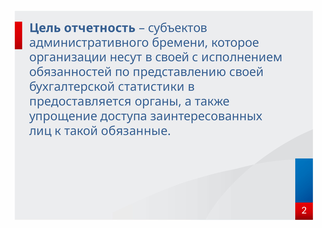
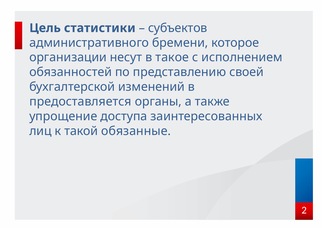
отчетность: отчетность -> статистики
в своей: своей -> такое
статистики: статистики -> изменений
